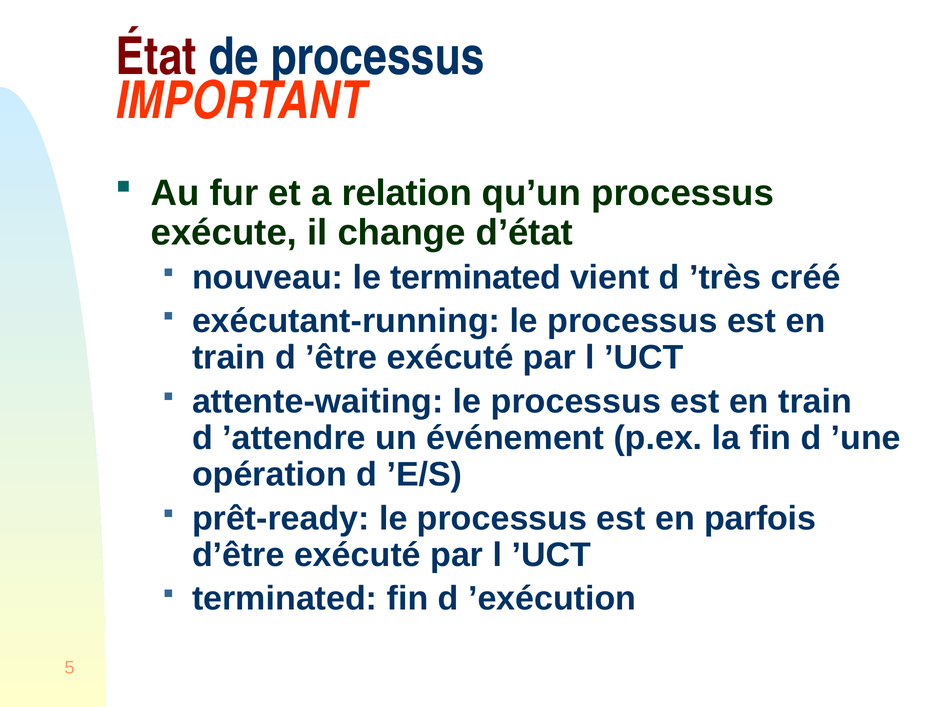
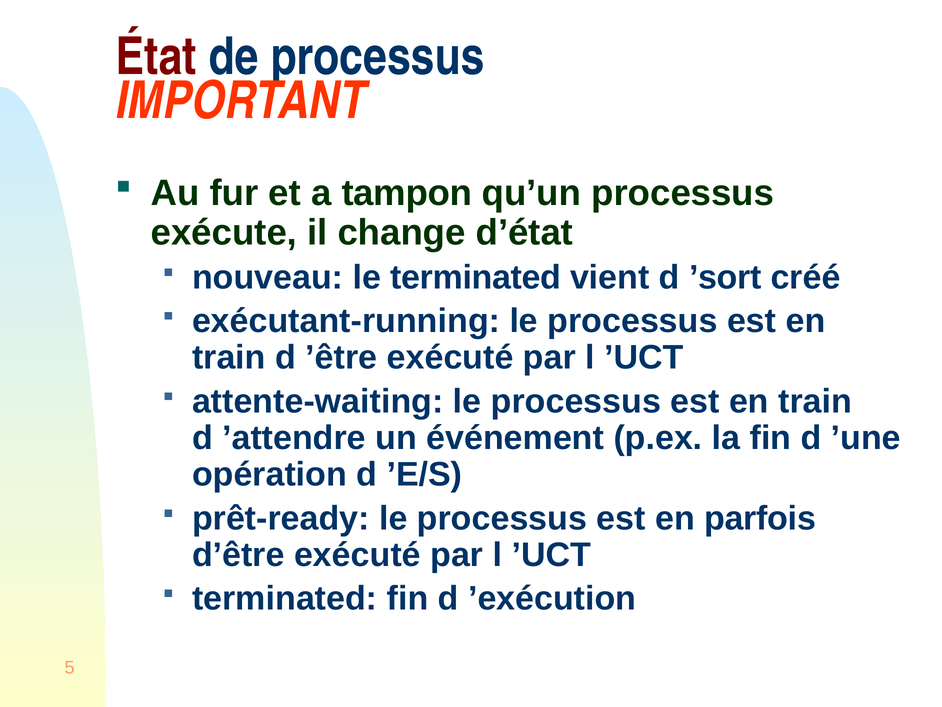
relation: relation -> tampon
’très: ’très -> ’sort
